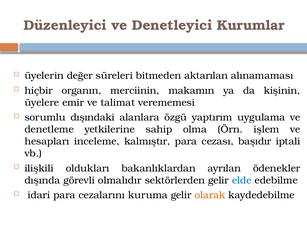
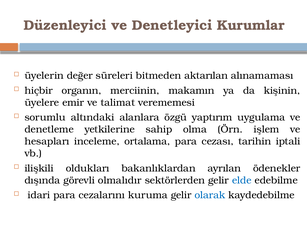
dışındaki: dışındaki -> altındaki
kalmıştır: kalmıştır -> ortalama
başıdır: başıdır -> tarihin
olarak colour: orange -> blue
